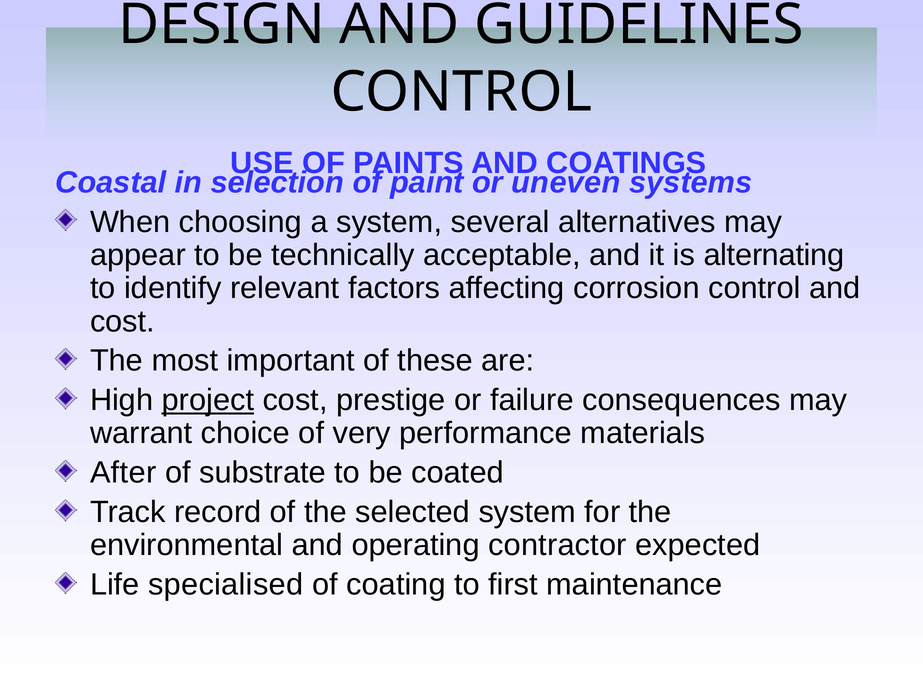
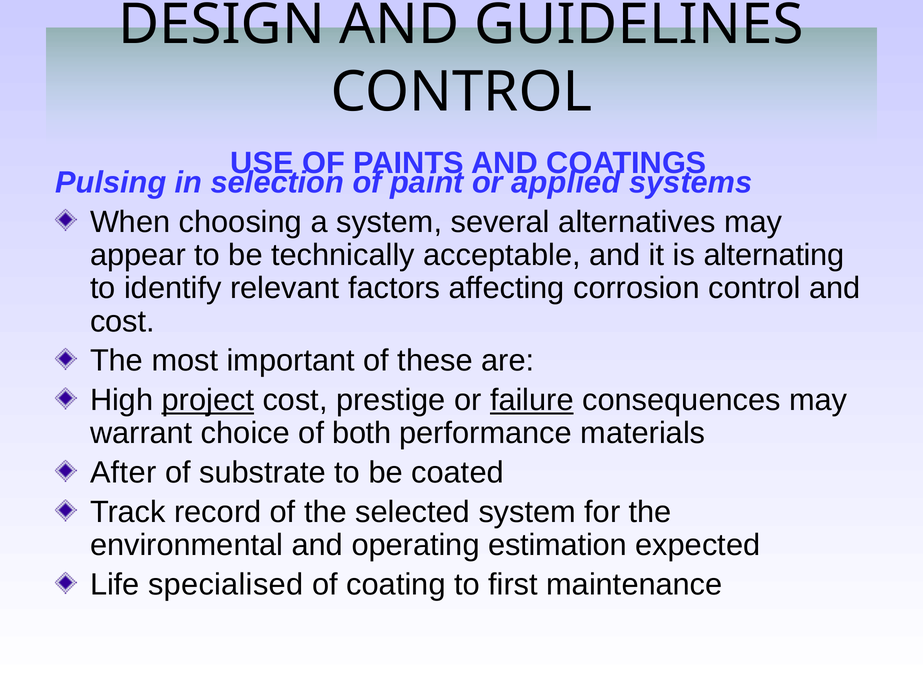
Coastal: Coastal -> Pulsing
uneven: uneven -> applied
failure underline: none -> present
very: very -> both
contractor: contractor -> estimation
